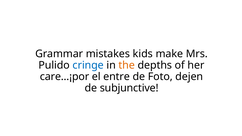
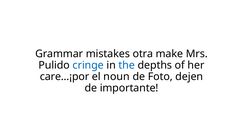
kids: kids -> otra
the colour: orange -> blue
entre: entre -> noun
subjunctive: subjunctive -> importante
